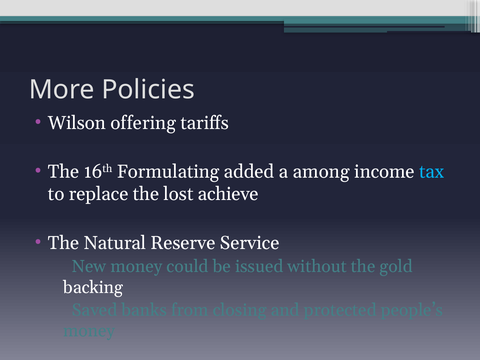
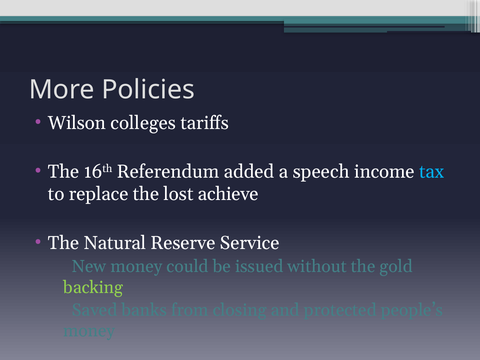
offering: offering -> colleges
Formulating: Formulating -> Referendum
among: among -> speech
backing colour: white -> light green
